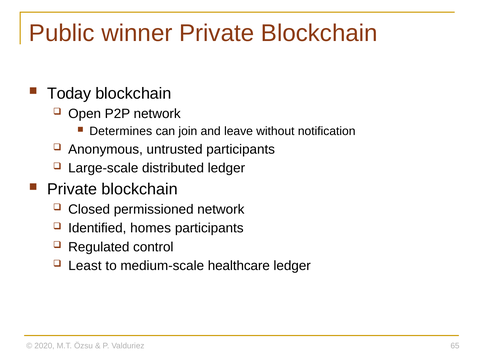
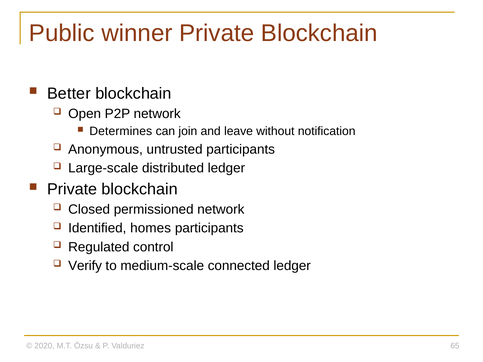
Today: Today -> Better
Least: Least -> Verify
healthcare: healthcare -> connected
